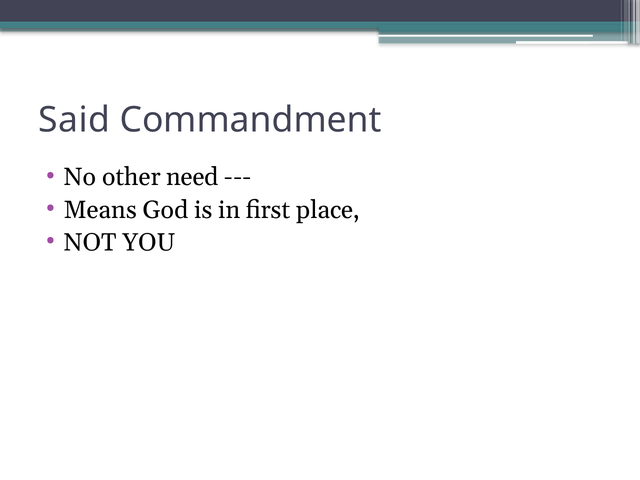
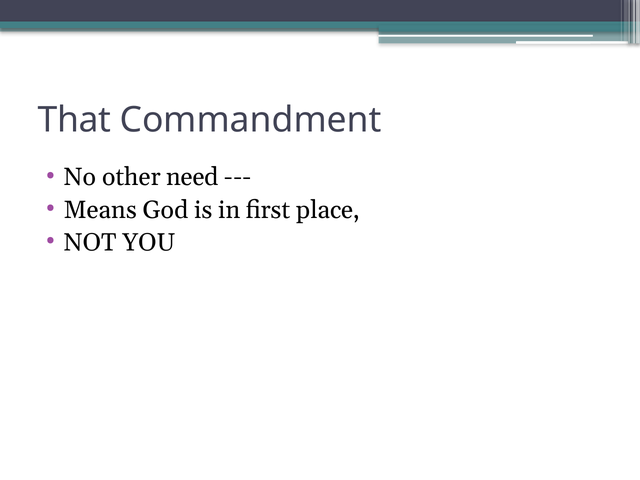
Said: Said -> That
